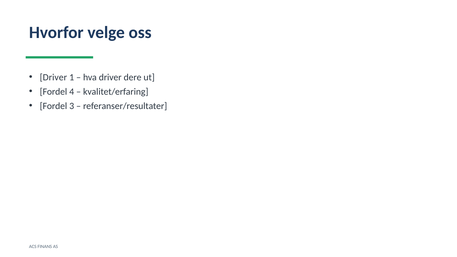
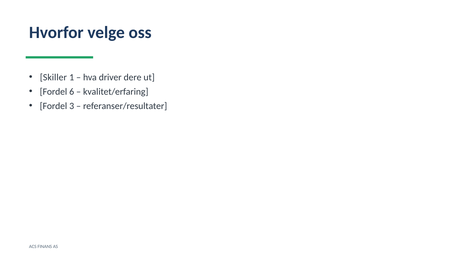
Driver at (53, 77): Driver -> Skiller
4: 4 -> 6
